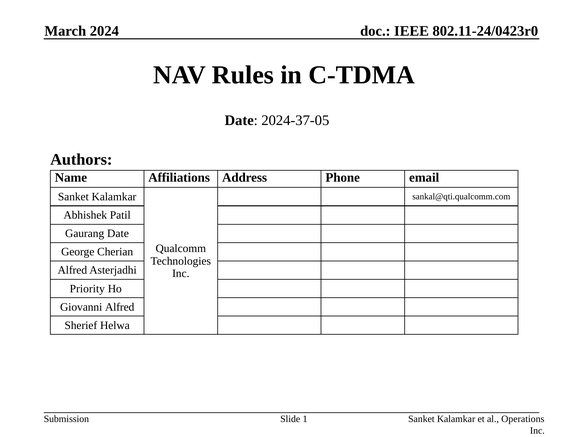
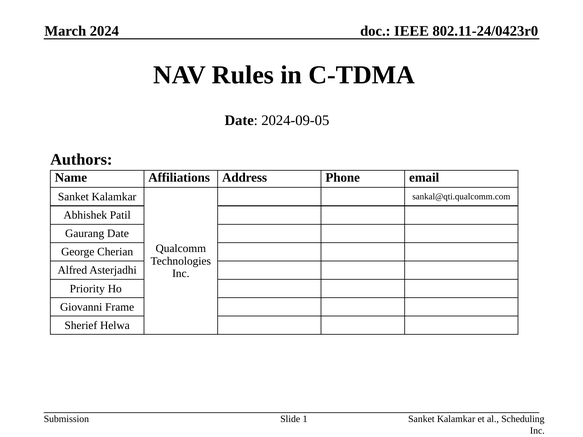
2024-37-05: 2024-37-05 -> 2024-09-05
Giovanni Alfred: Alfred -> Frame
Operations: Operations -> Scheduling
